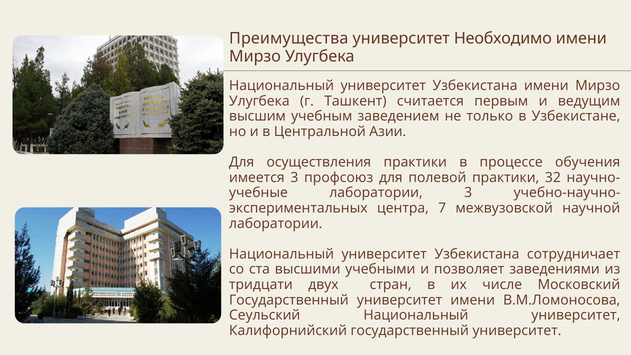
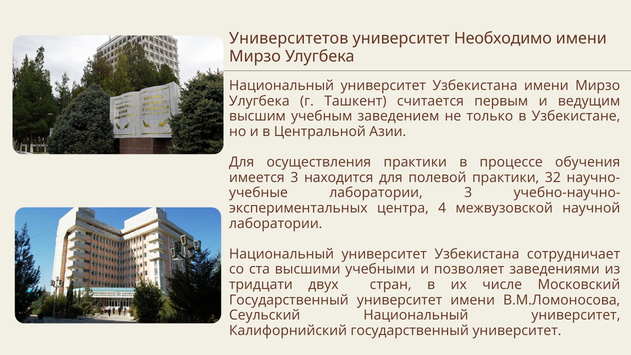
Преимущества: Преимущества -> Университетов
профсоюз: профсоюз -> находится
7: 7 -> 4
